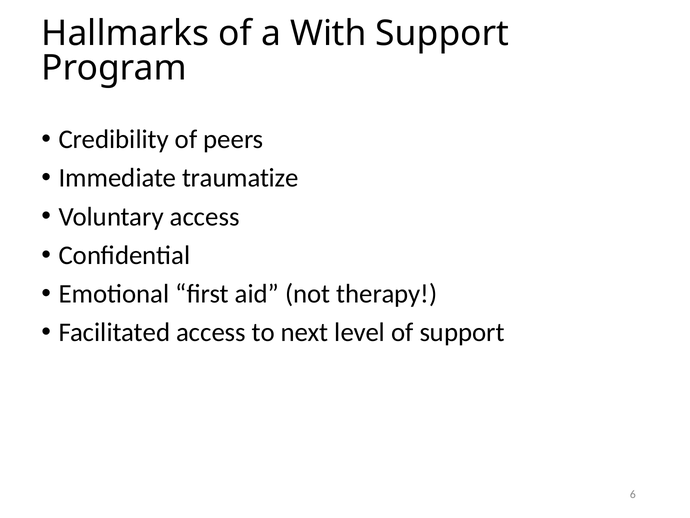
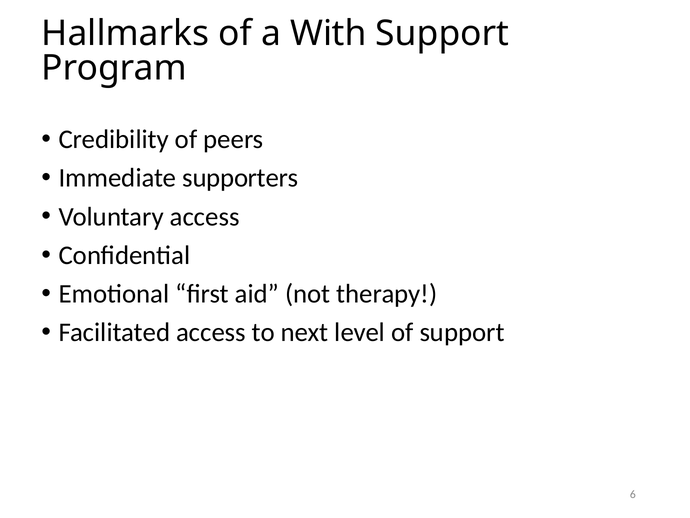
traumatize: traumatize -> supporters
